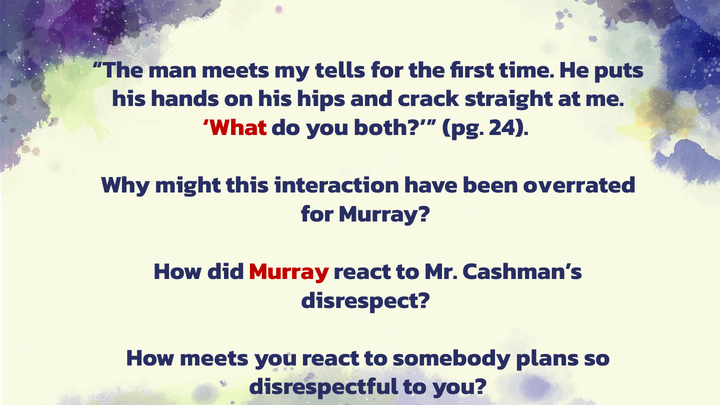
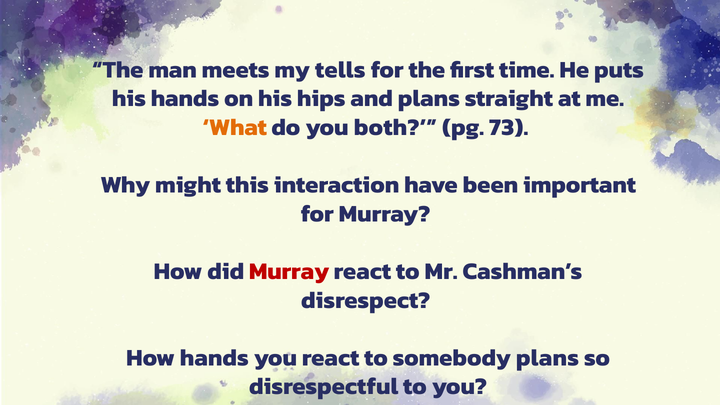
and crack: crack -> plans
What colour: red -> orange
24: 24 -> 73
overrated: overrated -> important
How meets: meets -> hands
